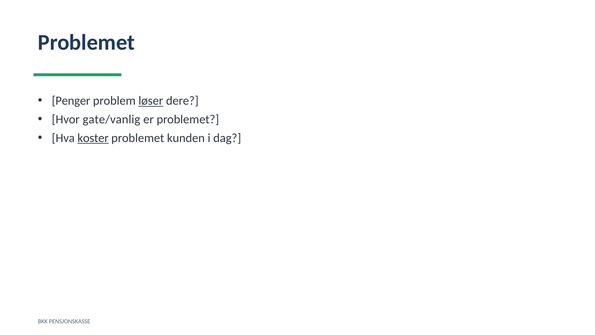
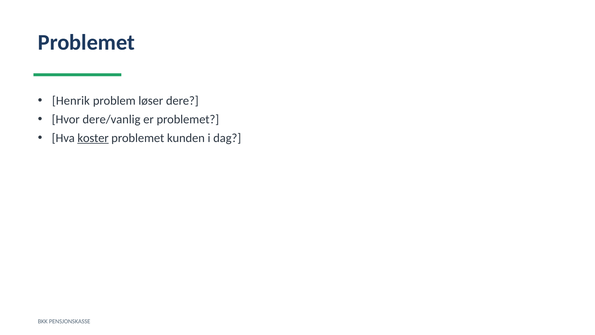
Penger: Penger -> Henrik
løser underline: present -> none
gate/vanlig: gate/vanlig -> dere/vanlig
